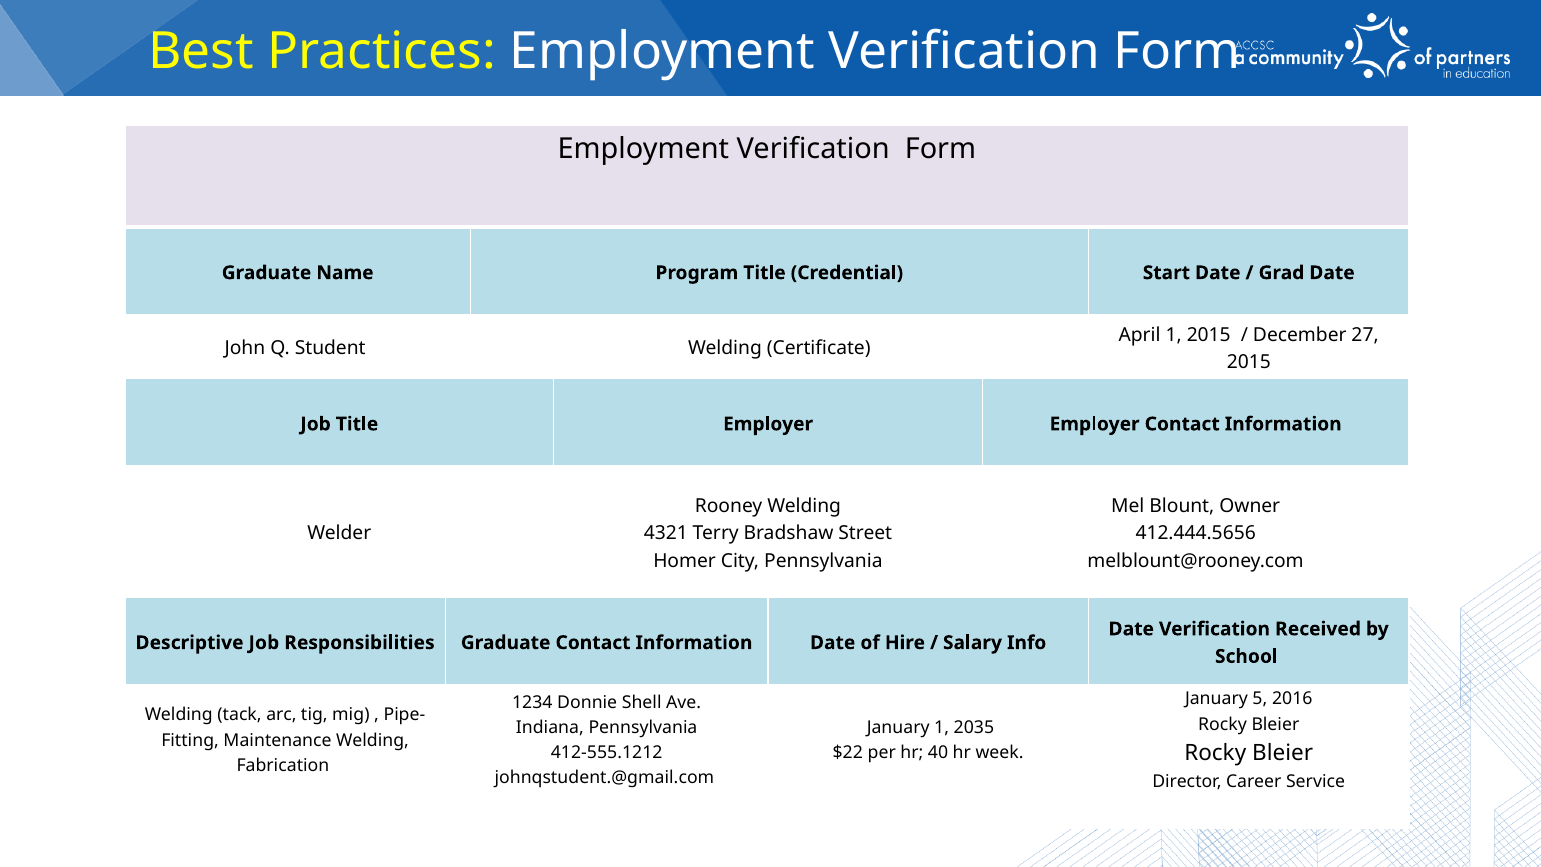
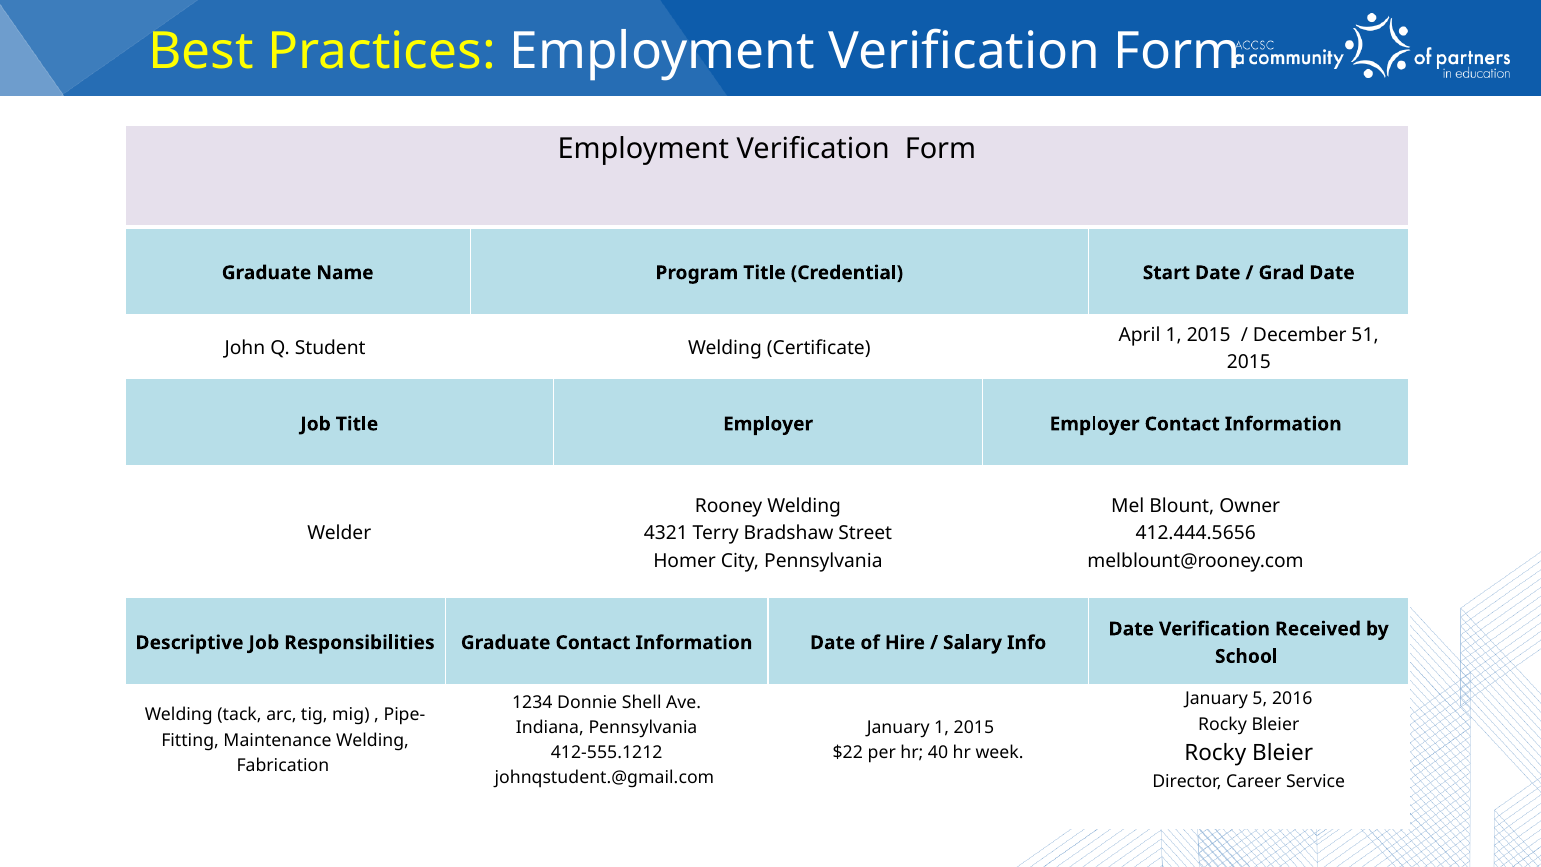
27: 27 -> 51
January 1 2035: 2035 -> 2015
